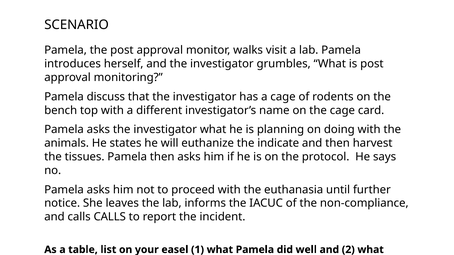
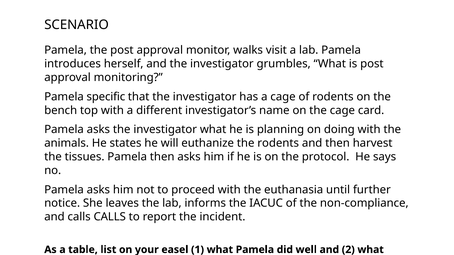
discuss: discuss -> specific
the indicate: indicate -> rodents
